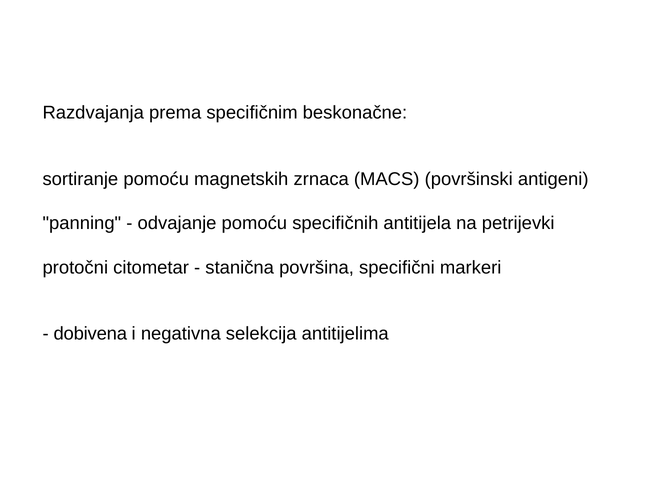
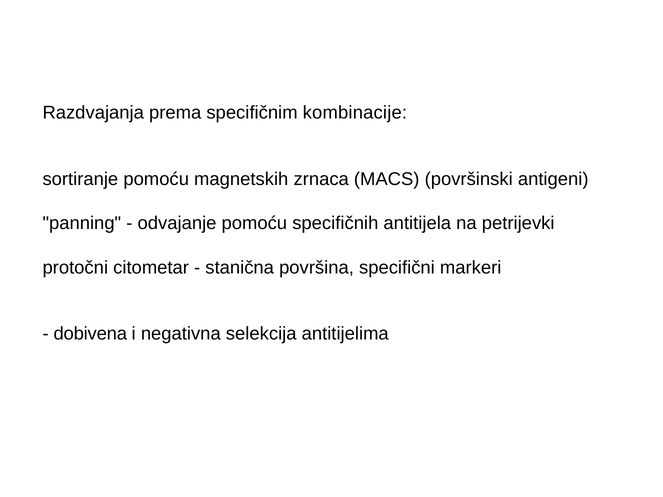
beskonačne: beskonačne -> kombinacije
